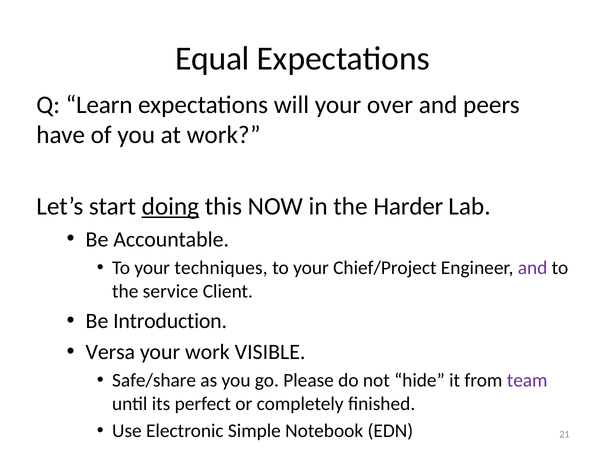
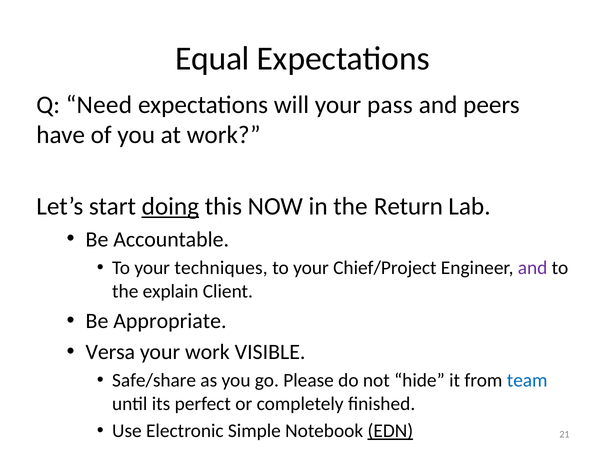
Learn: Learn -> Need
over: over -> pass
Harder: Harder -> Return
service: service -> explain
Introduction: Introduction -> Appropriate
team colour: purple -> blue
EDN underline: none -> present
